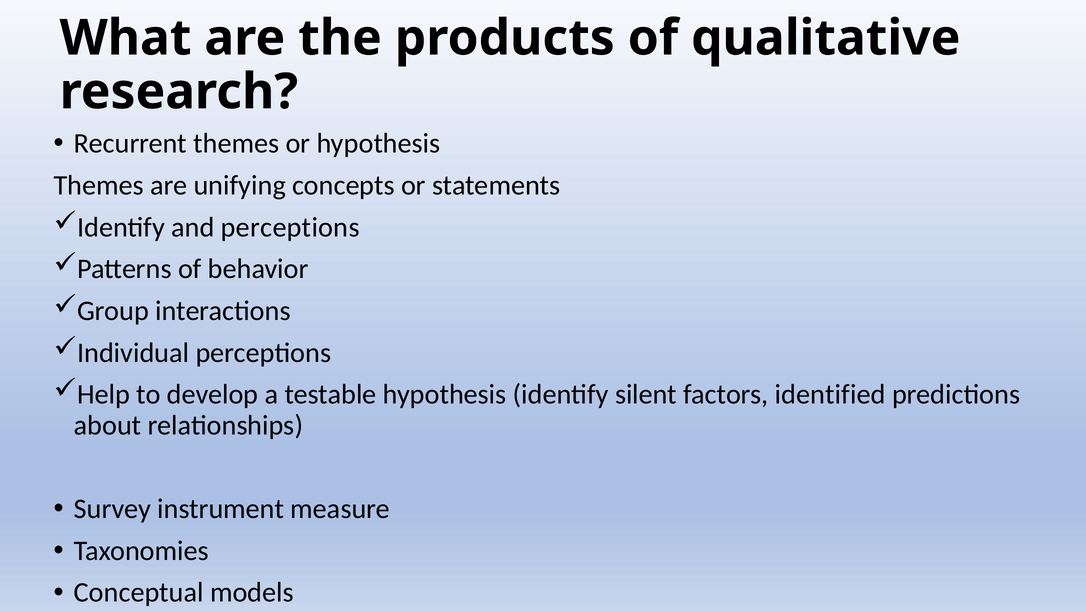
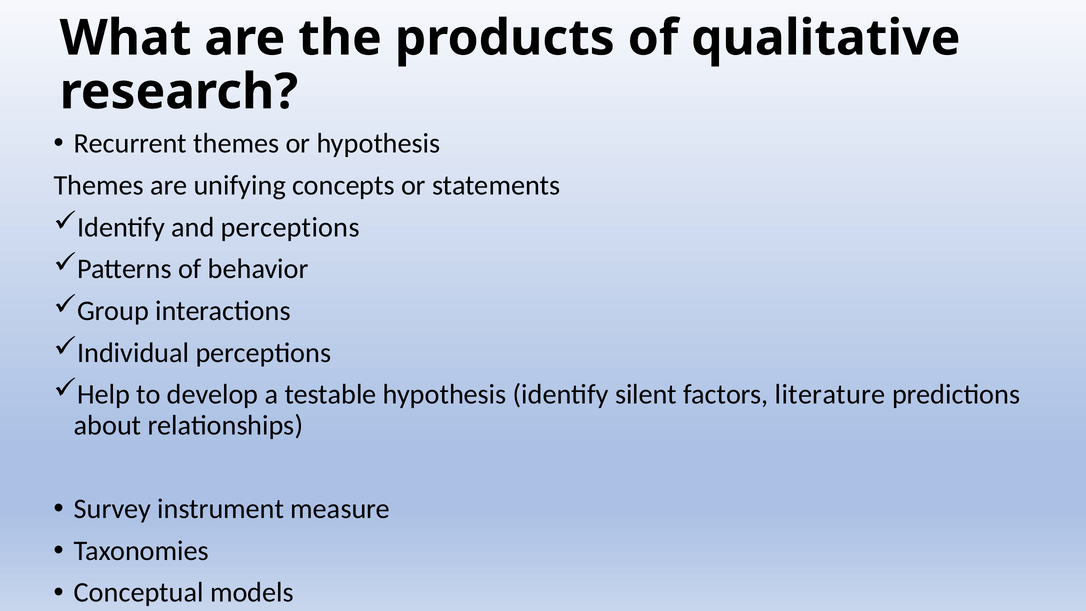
identified: identified -> literature
